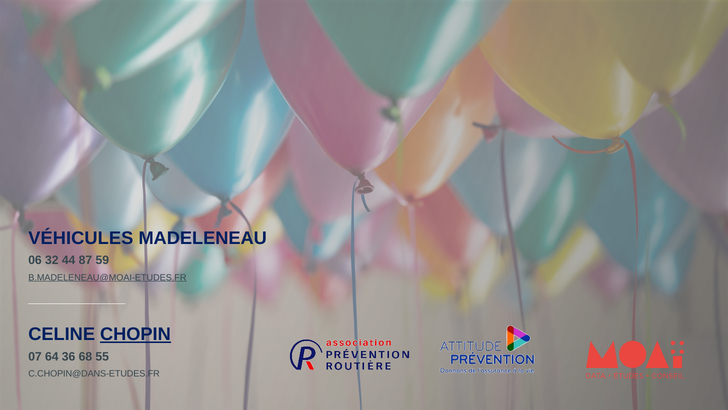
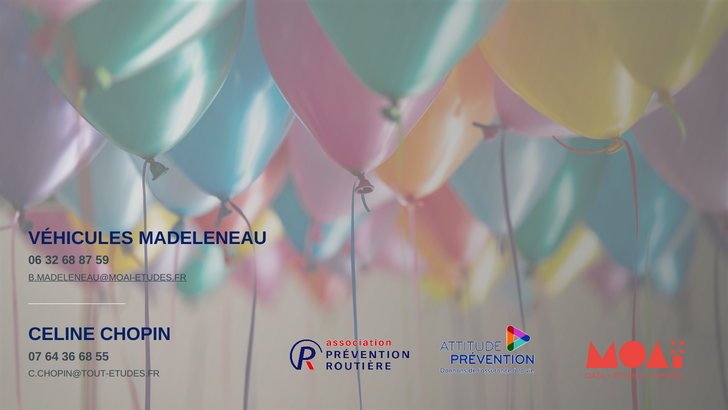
32 44: 44 -> 68
CHOPIN underline: present -> none
C.CHOPIN@DANS-ETUDES.FR: C.CHOPIN@DANS-ETUDES.FR -> C.CHOPIN@TOUT-ETUDES.FR
